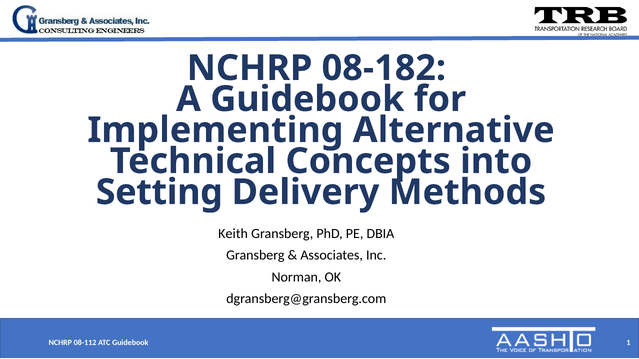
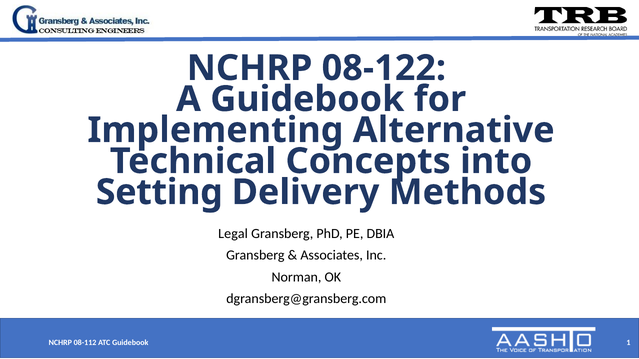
08-182: 08-182 -> 08-122
Keith: Keith -> Legal
